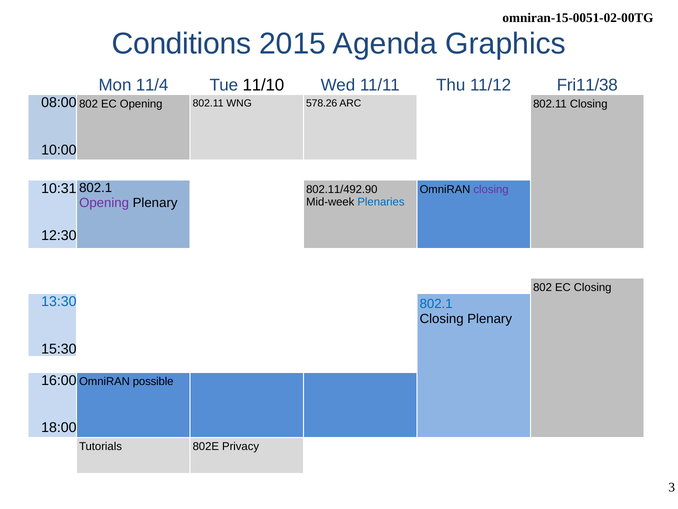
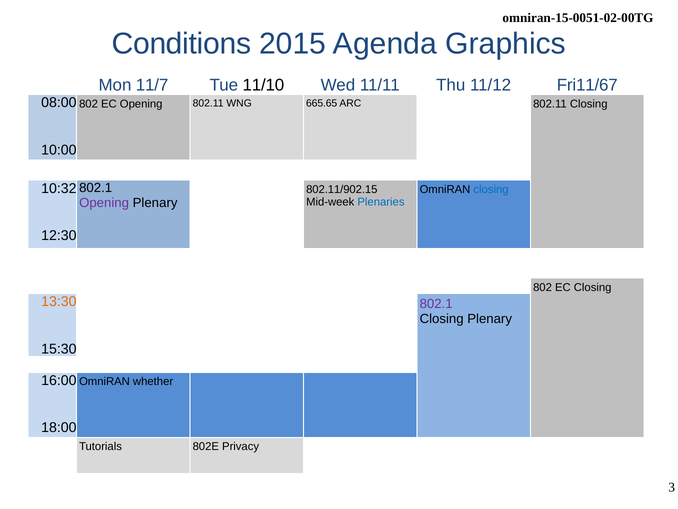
11/4: 11/4 -> 11/7
Fri11/38: Fri11/38 -> Fri11/67
578.26: 578.26 -> 665.65
10:31: 10:31 -> 10:32
802.11/492.90: 802.11/492.90 -> 802.11/902.15
closing at (491, 189) colour: purple -> blue
13:30 colour: blue -> orange
802.1 at (436, 304) colour: blue -> purple
possible: possible -> whether
